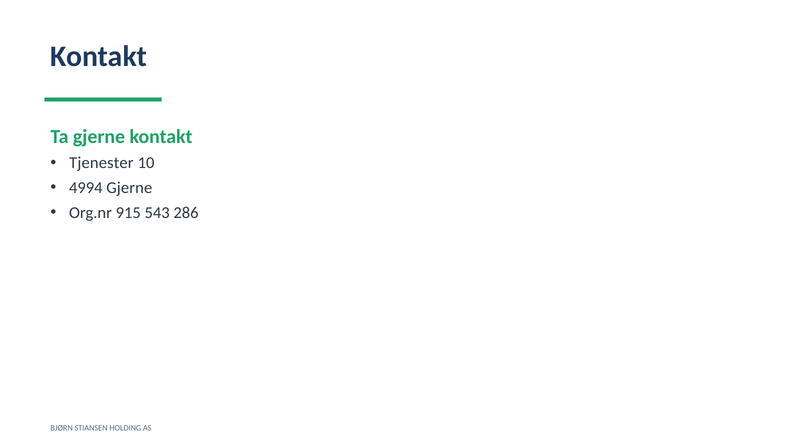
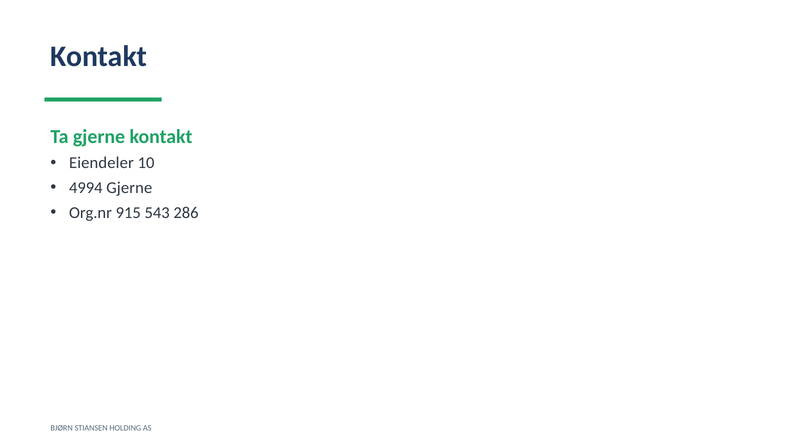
Tjenester: Tjenester -> Eiendeler
